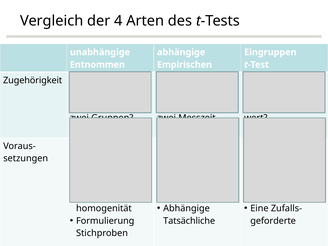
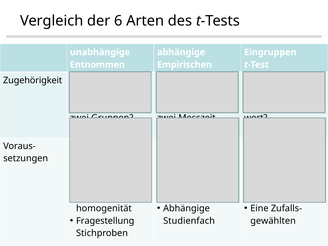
4: 4 -> 6
Formulierung: Formulierung -> Fragestellung
Tatsächliche: Tatsächliche -> Studienfach
geforderte: geforderte -> gewählten
